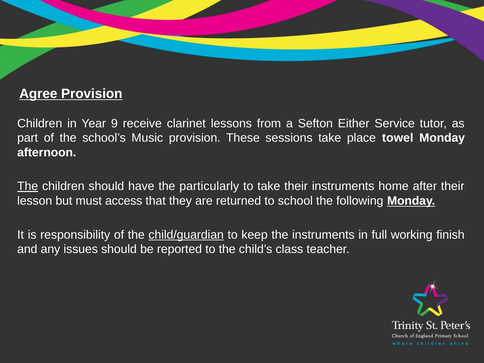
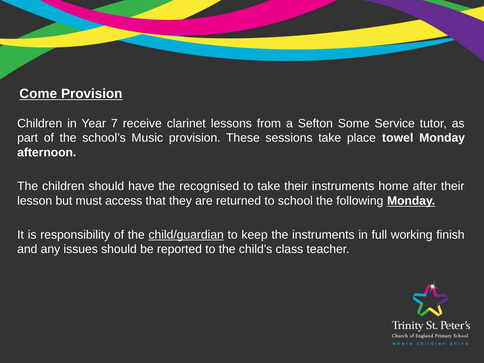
Agree: Agree -> Come
9: 9 -> 7
Either: Either -> Some
The at (28, 186) underline: present -> none
particularly: particularly -> recognised
